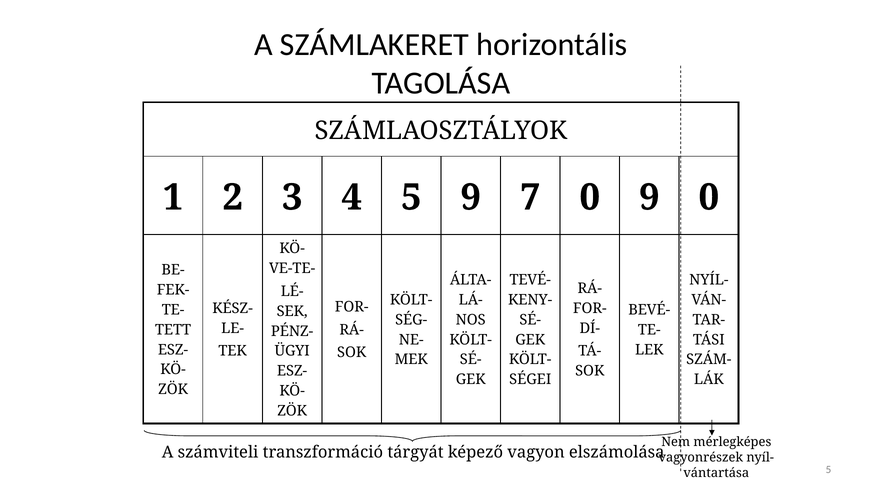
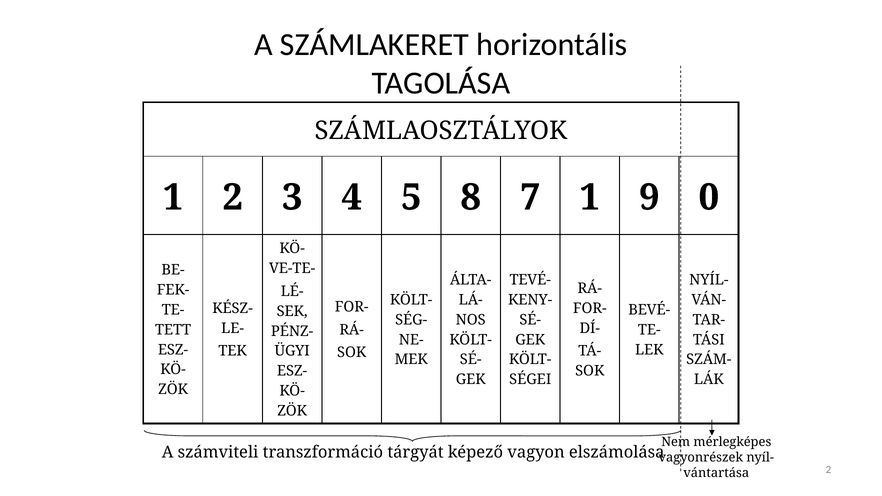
5 9: 9 -> 8
7 0: 0 -> 1
vántartása 5: 5 -> 2
